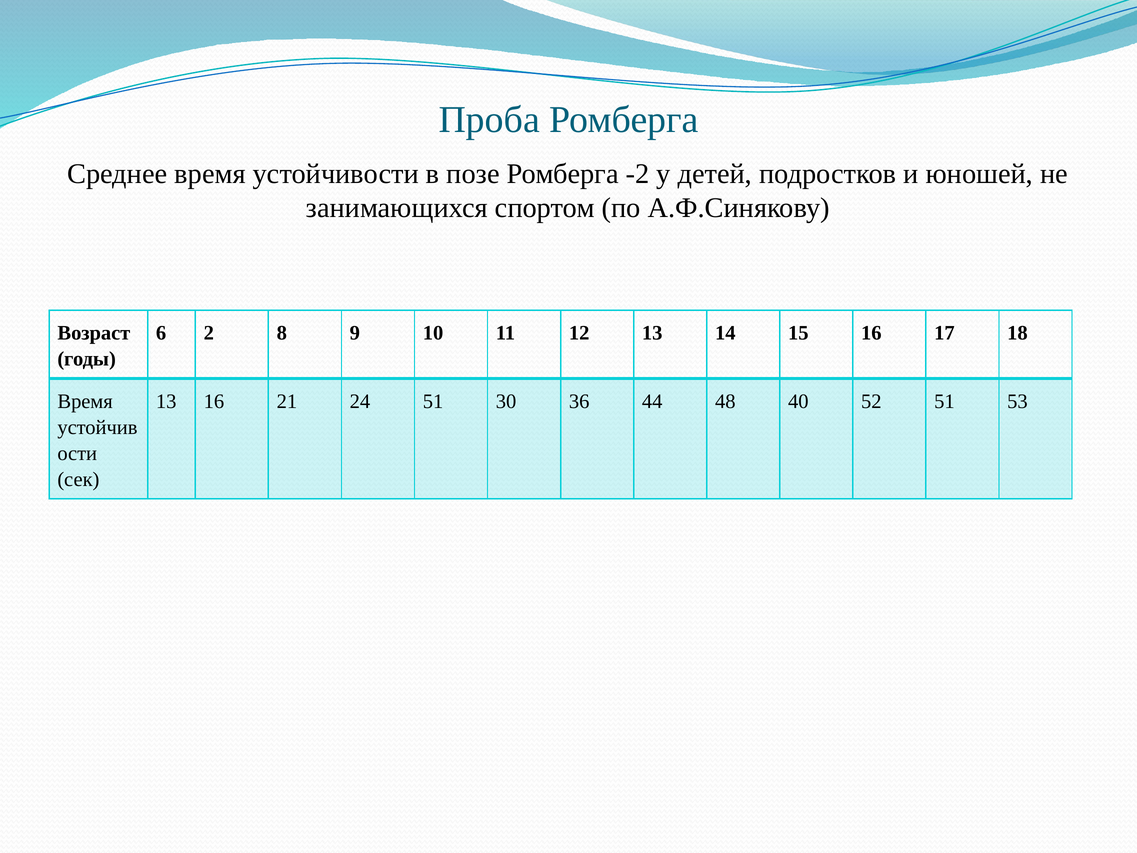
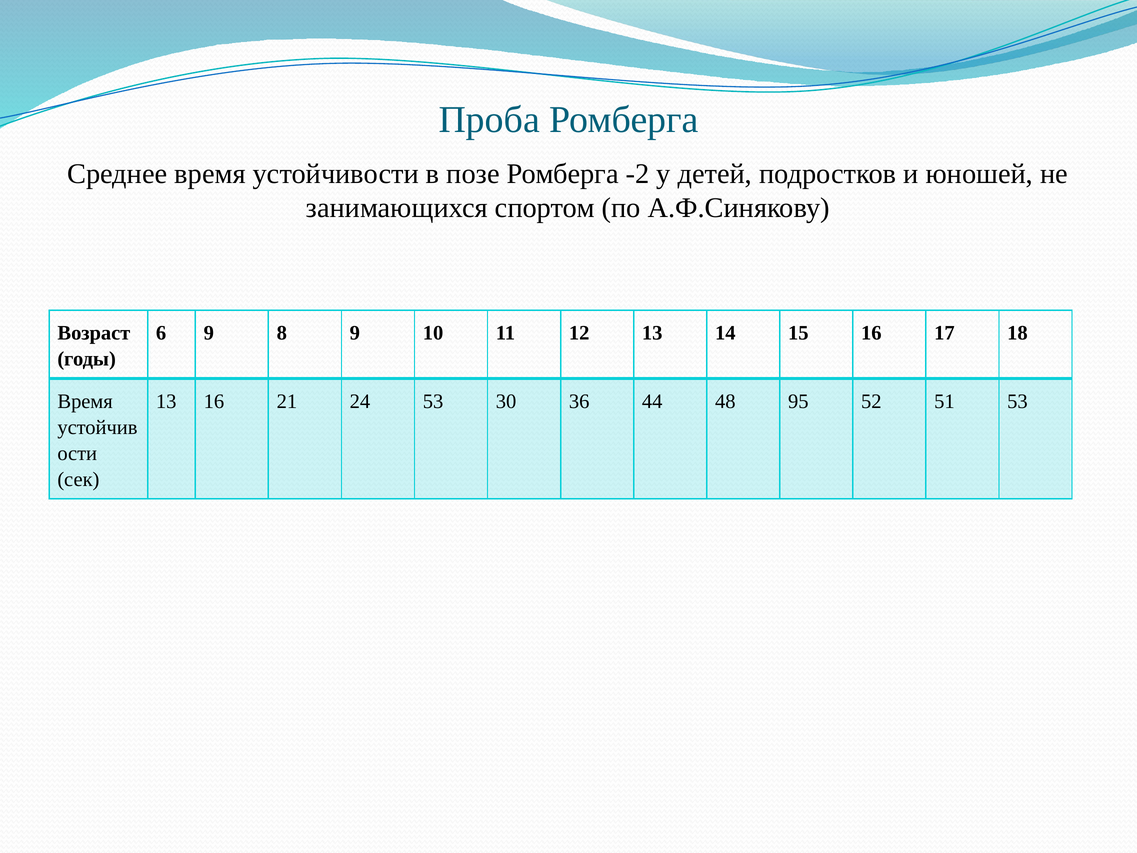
6 2: 2 -> 9
24 51: 51 -> 53
40: 40 -> 95
